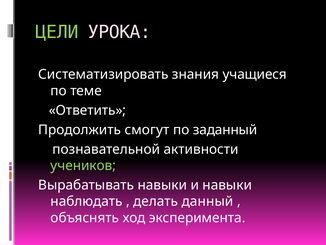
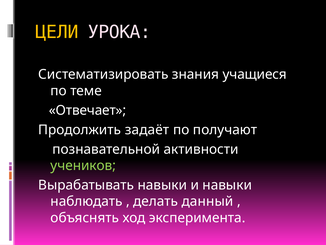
ЦЕЛИ colour: light green -> yellow
Ответить: Ответить -> Отвечает
смогут: смогут -> задаёт
заданный: заданный -> получают
